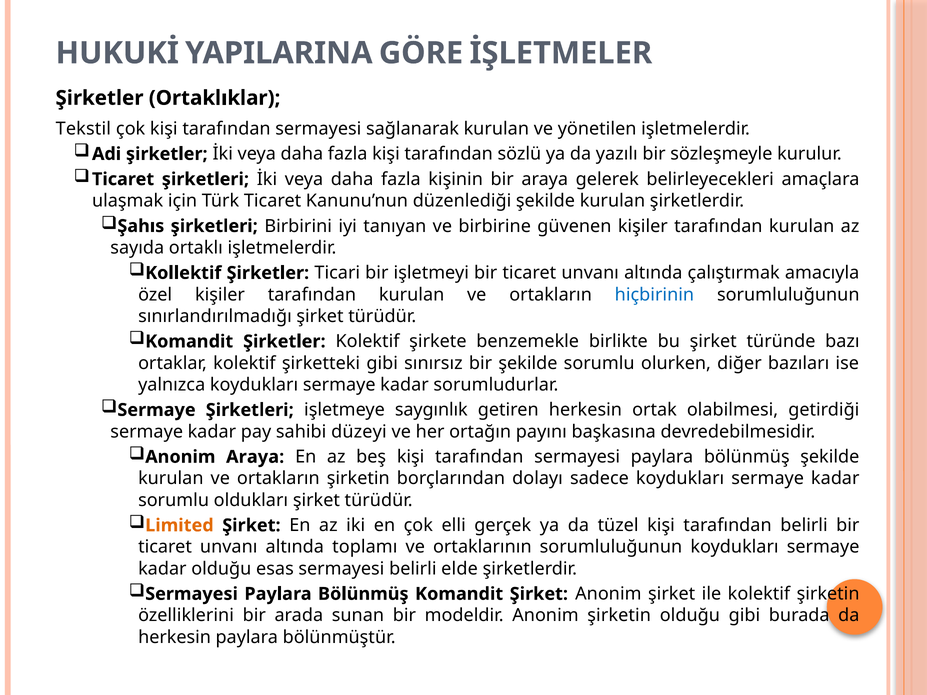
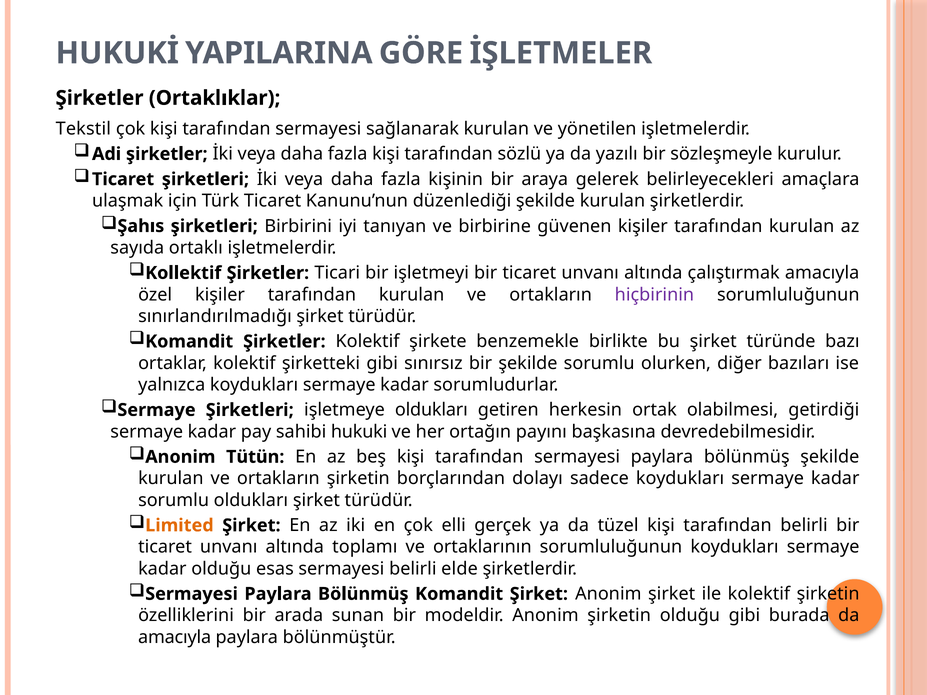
hiçbirinin colour: blue -> purple
işletmeye saygınlık: saygınlık -> oldukları
düzeyi: düzeyi -> hukuki
Anonim Araya: Araya -> Tütün
herkesin at (175, 637): herkesin -> amacıyla
